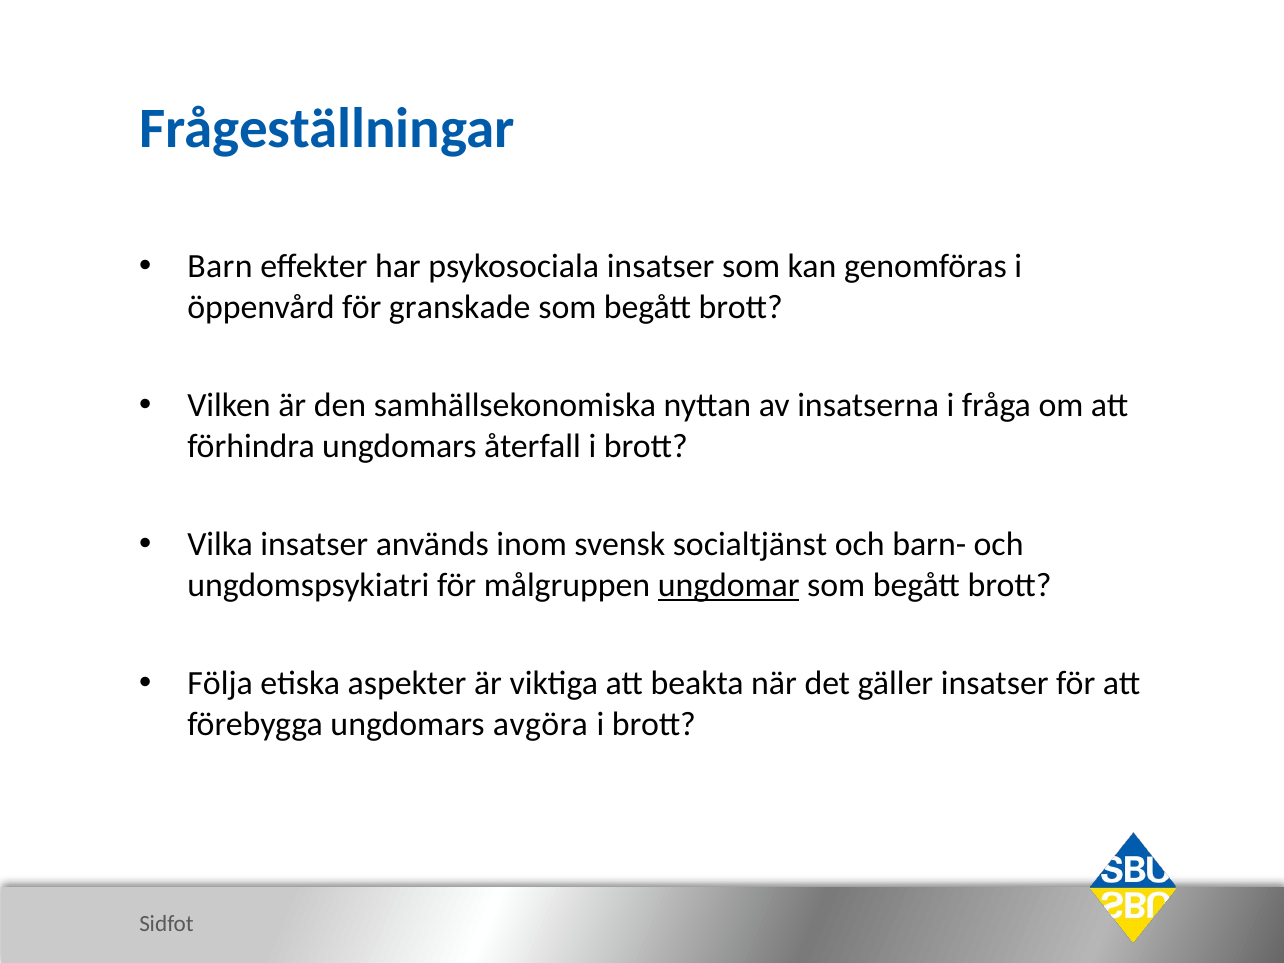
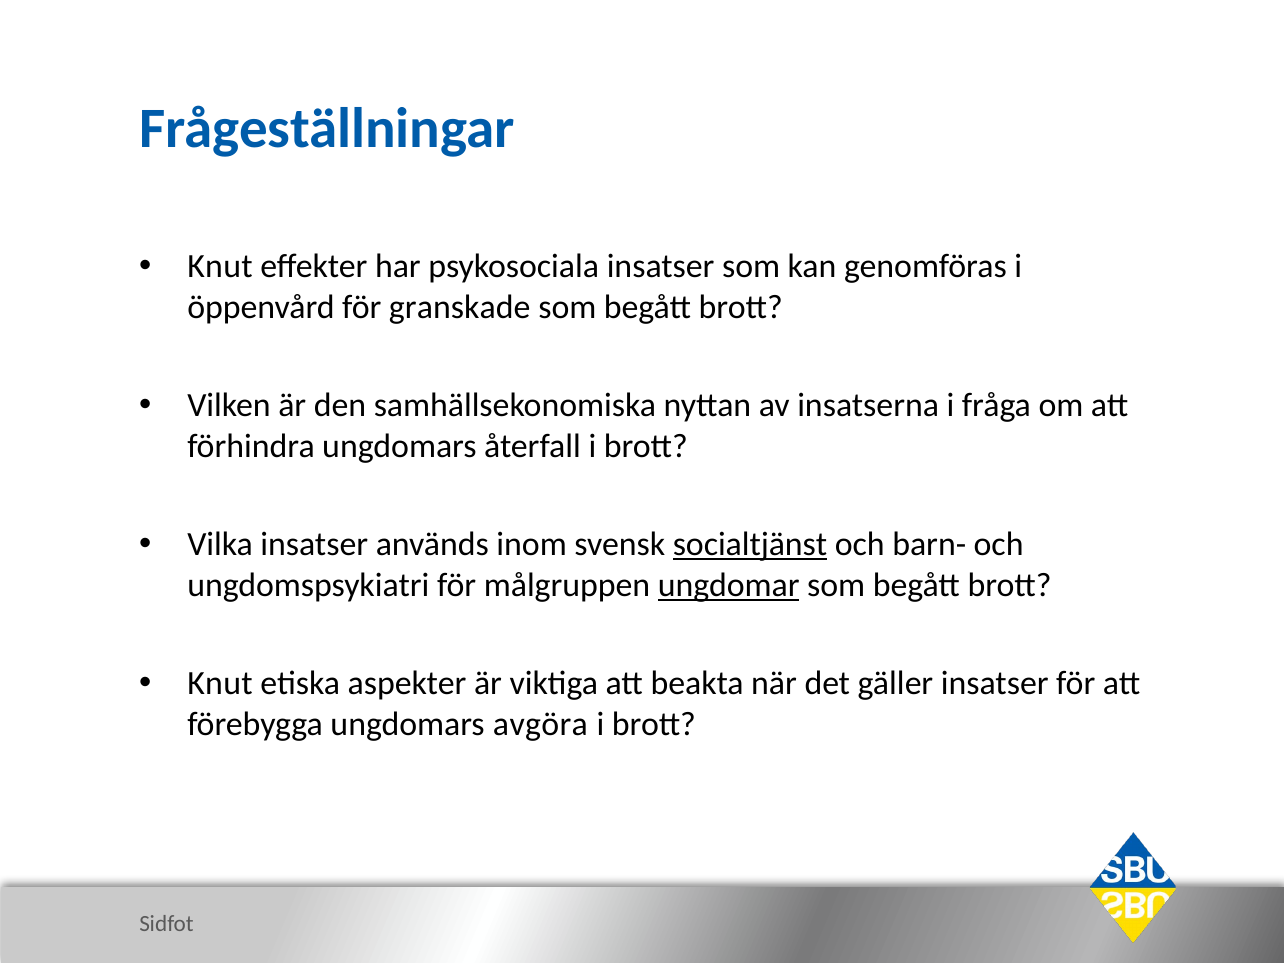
Barn at (220, 266): Barn -> Knut
socialtjänst underline: none -> present
Följa at (220, 683): Följa -> Knut
